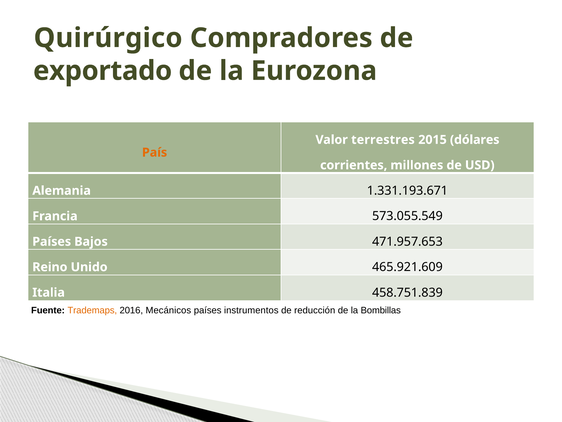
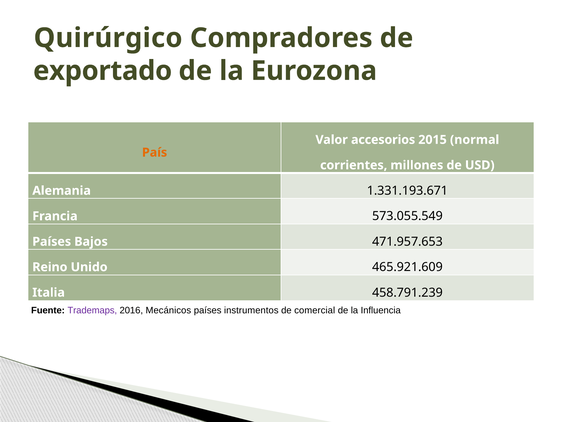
terrestres: terrestres -> accesorios
dólares: dólares -> normal
458.751.839: 458.751.839 -> 458.791.239
Trademaps colour: orange -> purple
reducción: reducción -> comercial
Bombillas: Bombillas -> Influencia
